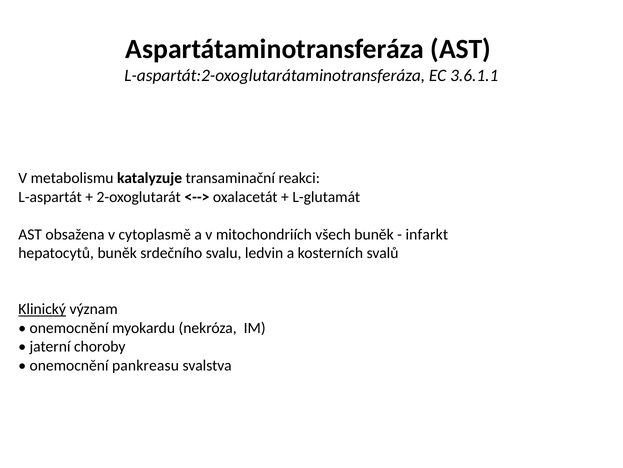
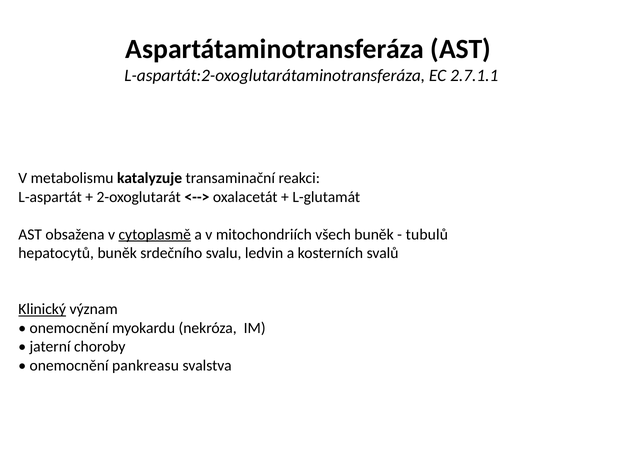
3.6.1.1: 3.6.1.1 -> 2.7.1.1
cytoplasmě underline: none -> present
infarkt: infarkt -> tubulů
